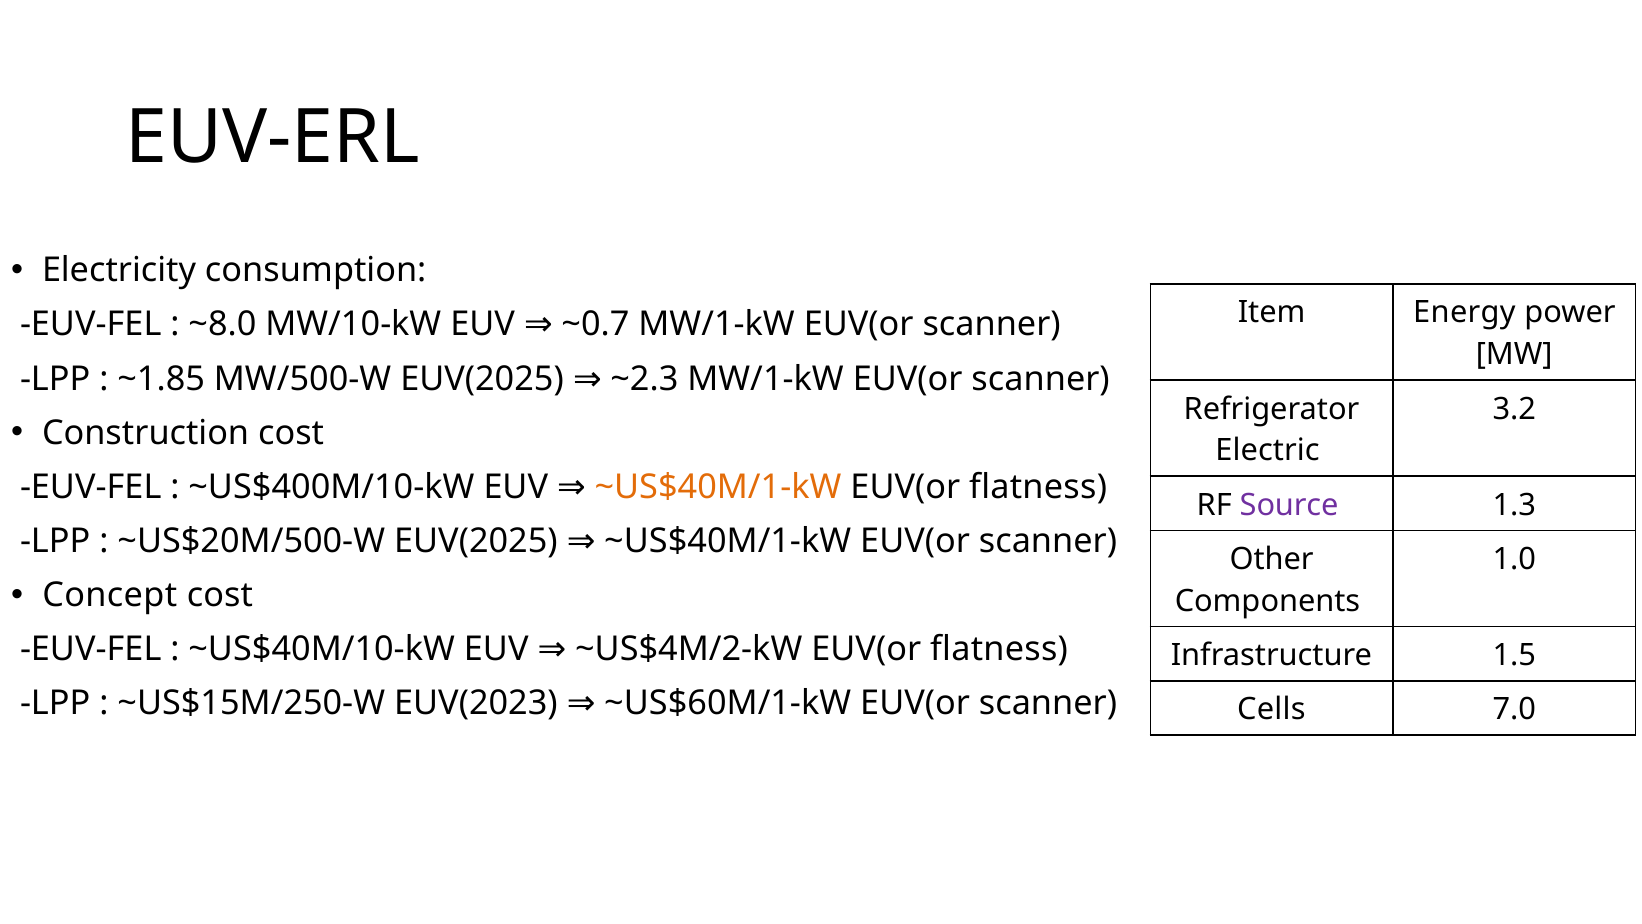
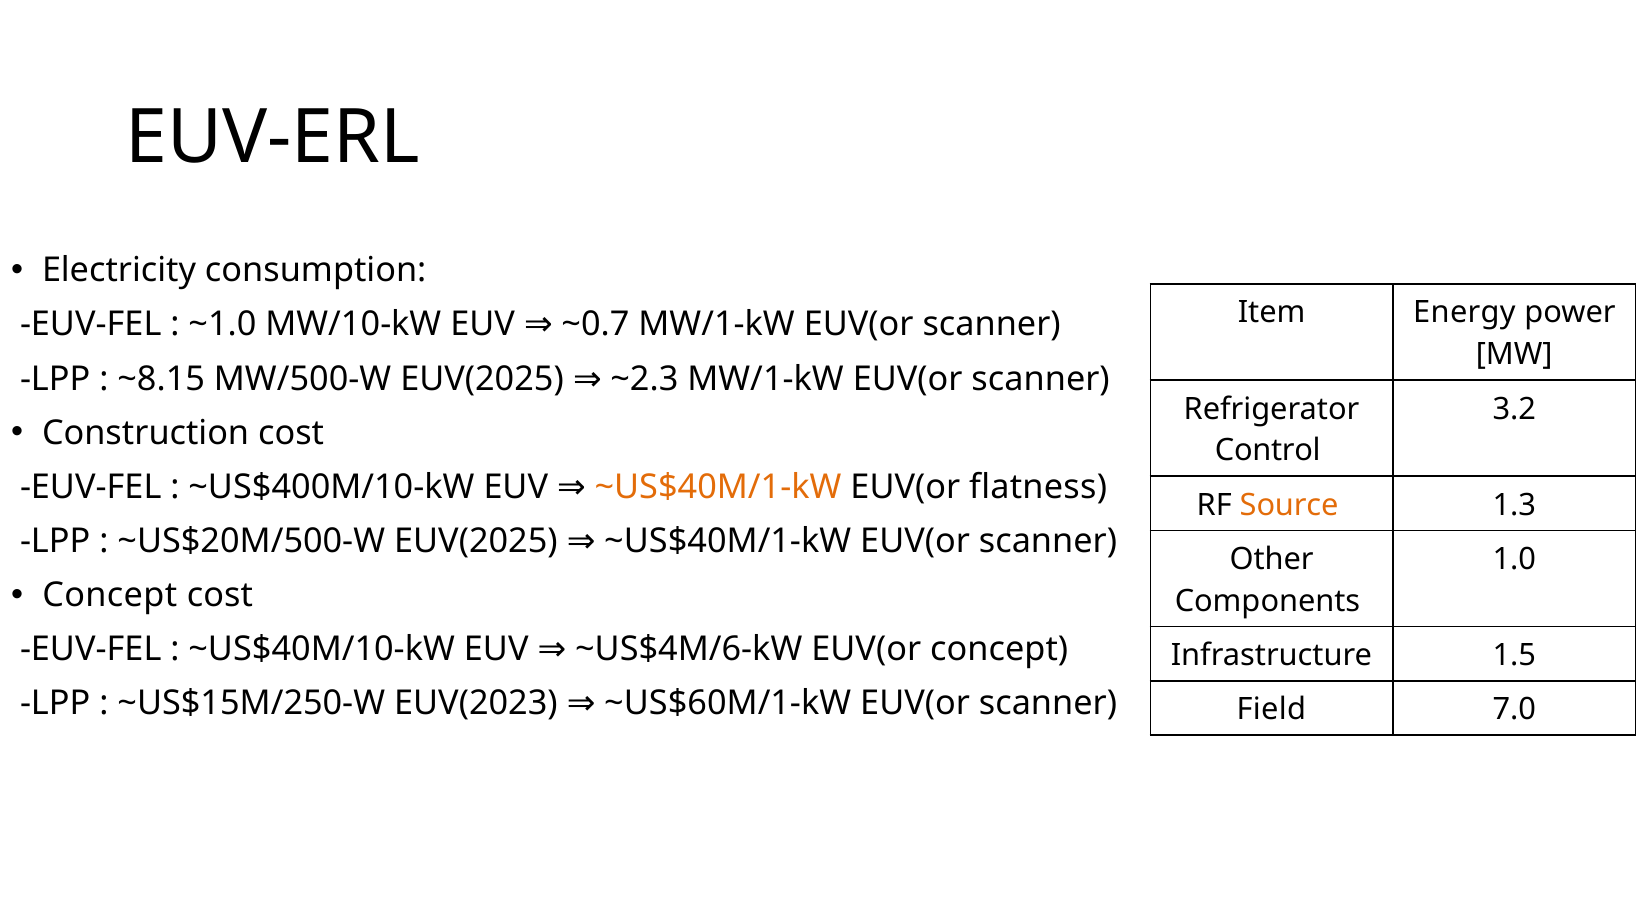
~8.0: ~8.0 -> ~1.0
~1.85: ~1.85 -> ~8.15
Electric: Electric -> Control
Source colour: purple -> orange
~US$4M/2-kW: ~US$4M/2-kW -> ~US$4M/6-kW
flatness at (999, 649): flatness -> concept
Cells: Cells -> Field
